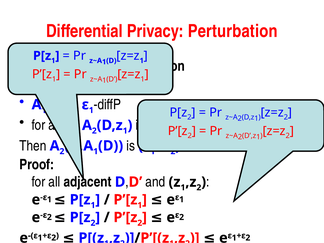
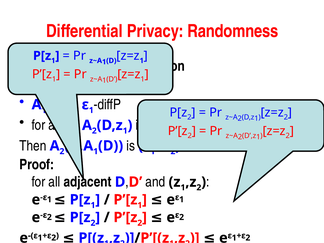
Perturbation: Perturbation -> Randomness
